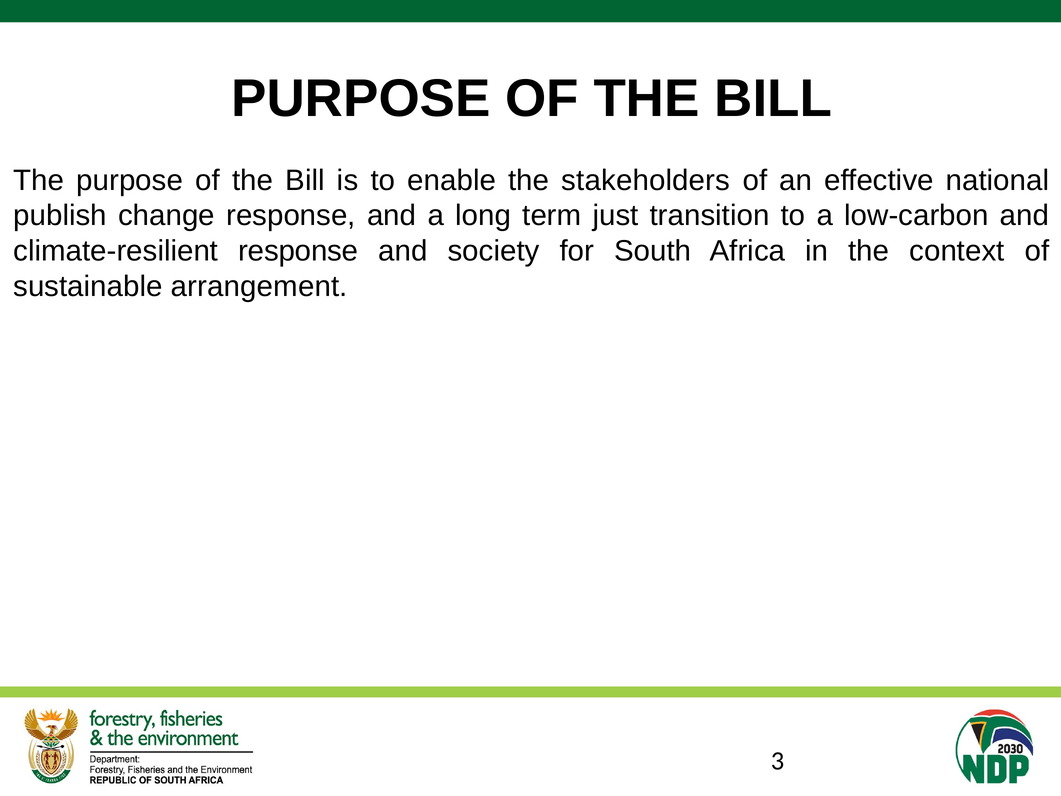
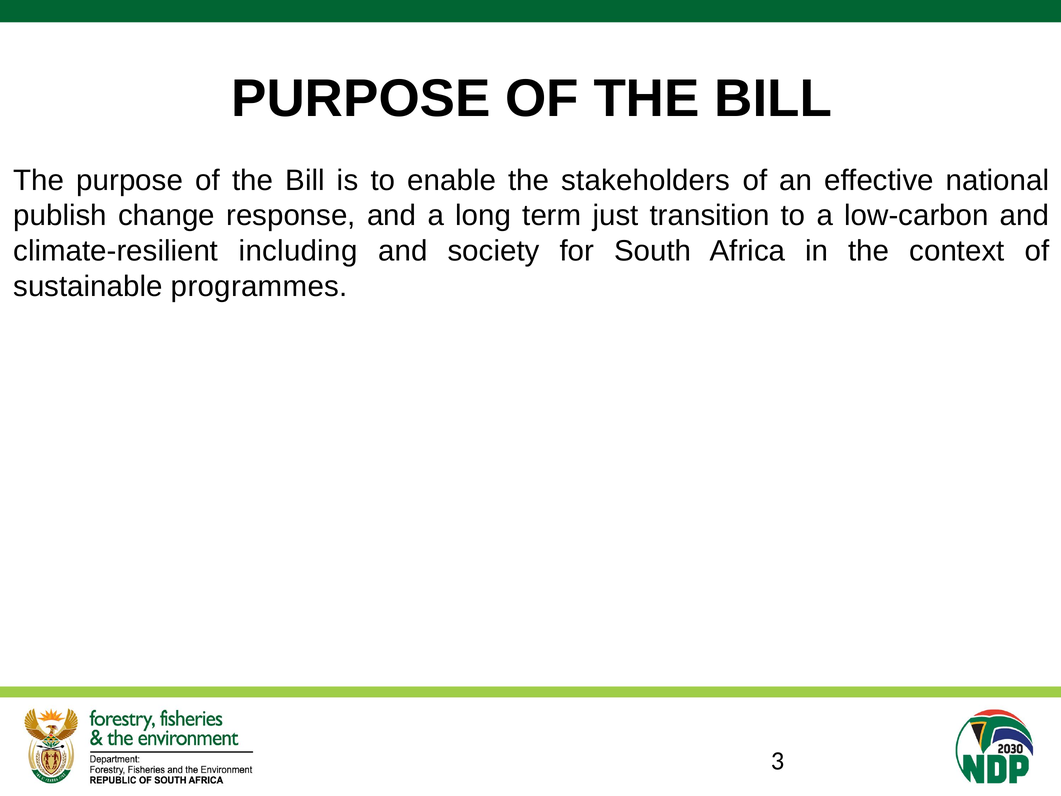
climate-resilient response: response -> including
arrangement: arrangement -> programmes
